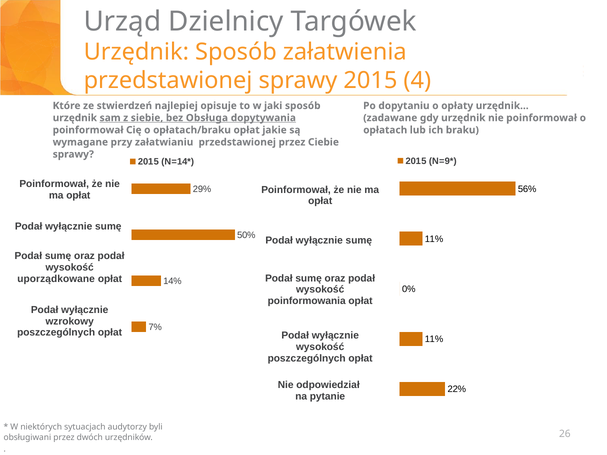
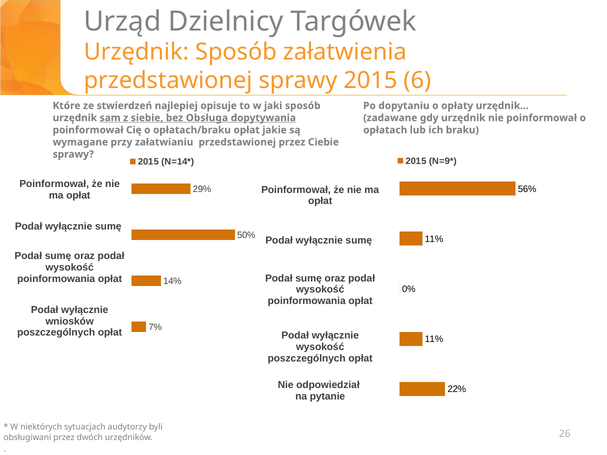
4: 4 -> 6
uporządkowane at (56, 279): uporządkowane -> poinformowania
wzrokowy: wzrokowy -> wniosków
